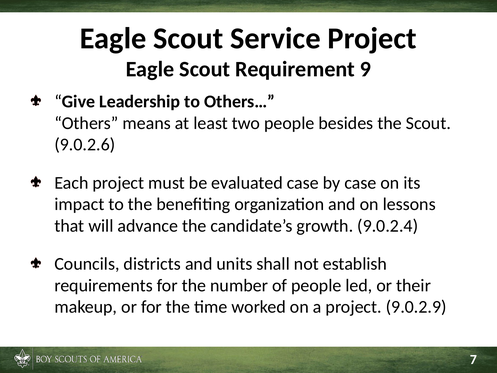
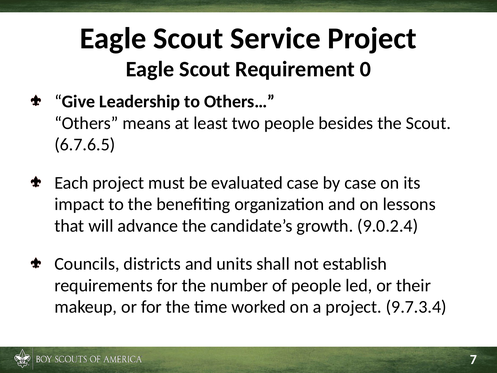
9: 9 -> 0
9.0.2.6: 9.0.2.6 -> 6.7.6.5
9.0.2.9: 9.0.2.9 -> 9.7.3.4
